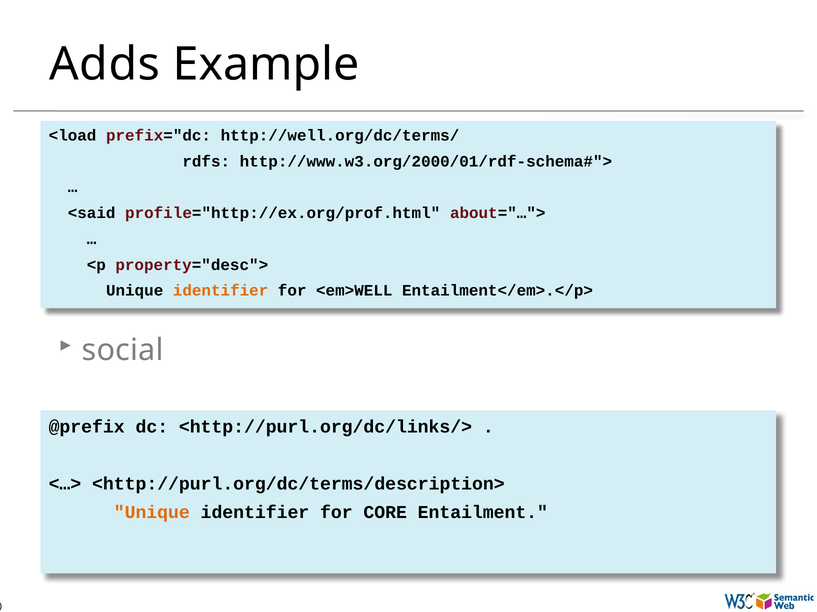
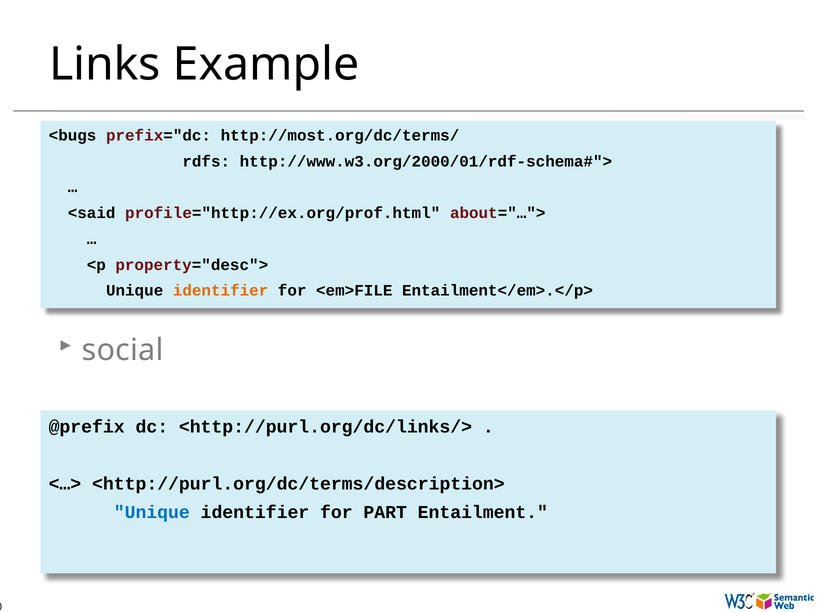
Adds: Adds -> Links
<load: <load -> <bugs
http://well.org/dc/terms/: http://well.org/dc/terms/ -> http://most.org/dc/terms/
<em>WELL: <em>WELL -> <em>FILE
Unique at (152, 513) colour: orange -> blue
CORE: CORE -> PART
